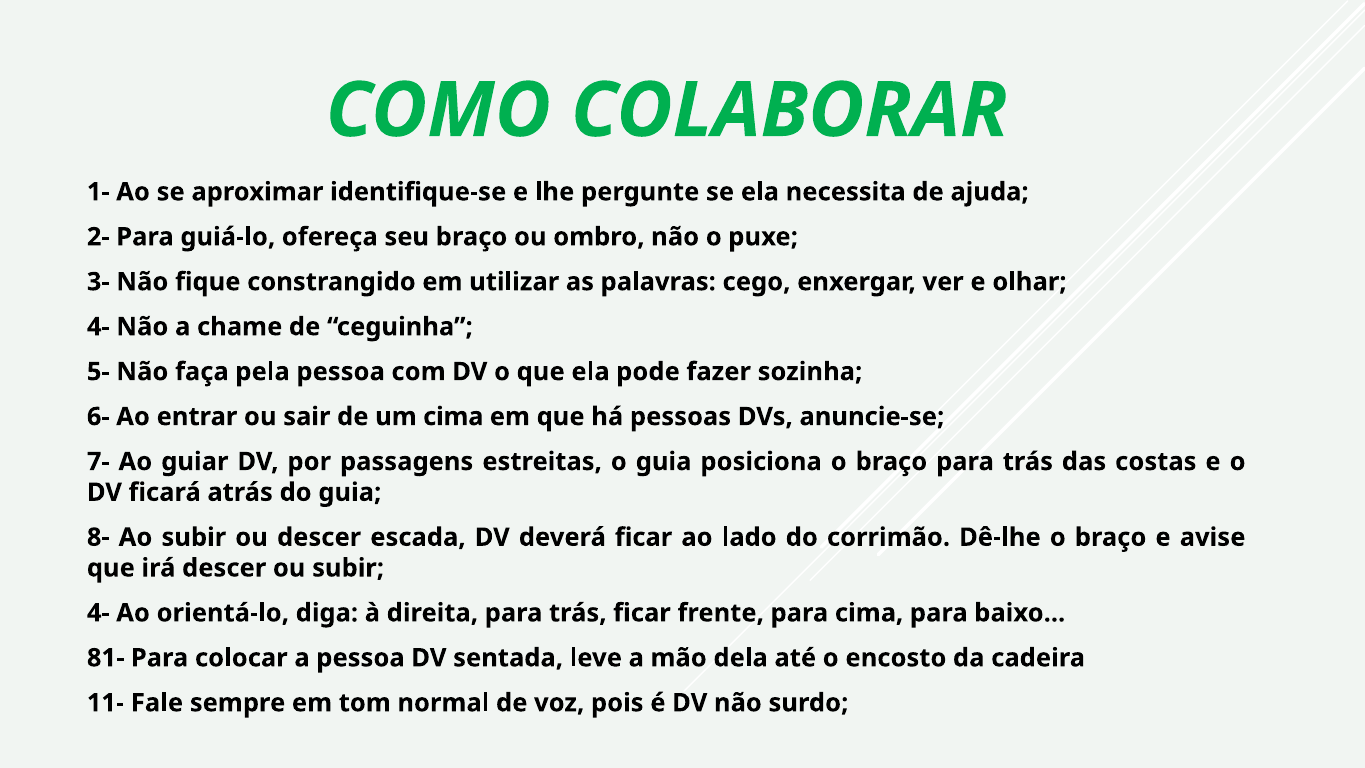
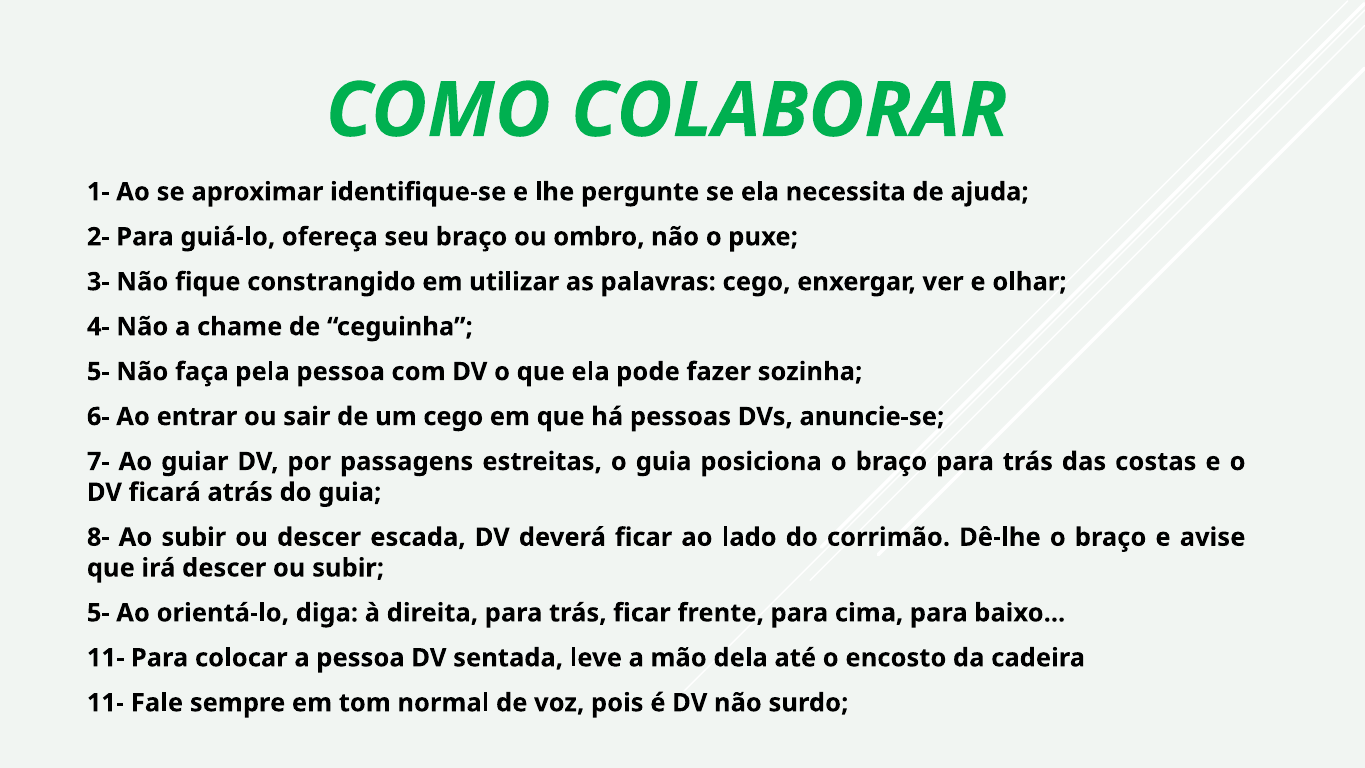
um cima: cima -> cego
4- at (98, 613): 4- -> 5-
81- at (106, 658): 81- -> 11-
